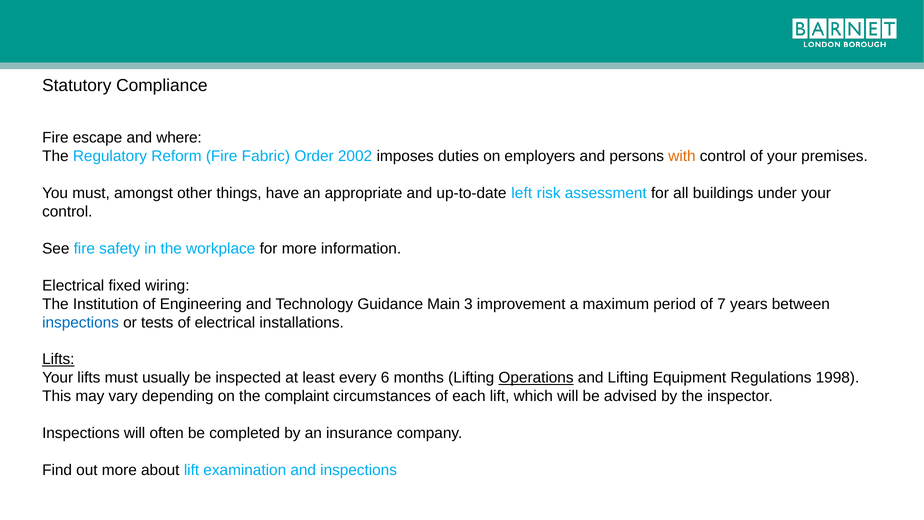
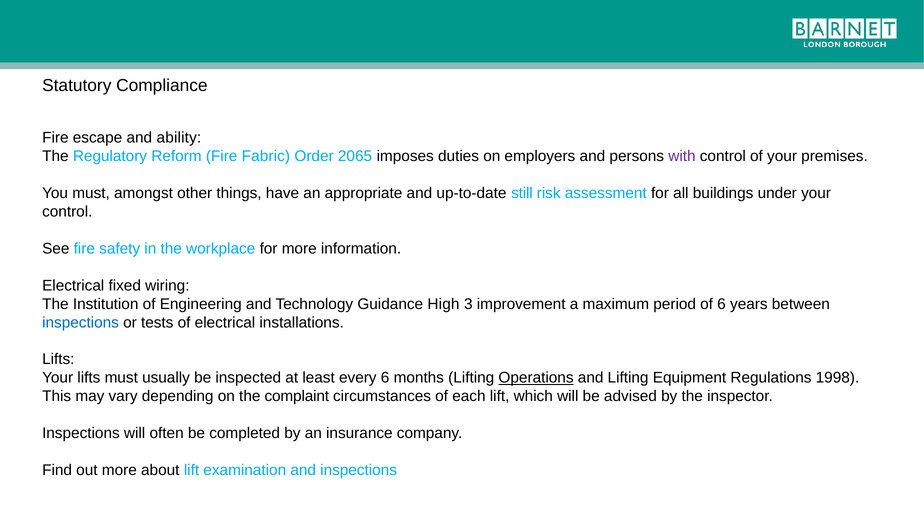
where: where -> ability
2002: 2002 -> 2065
with colour: orange -> purple
left: left -> still
Main: Main -> High
of 7: 7 -> 6
Lifts at (58, 359) underline: present -> none
